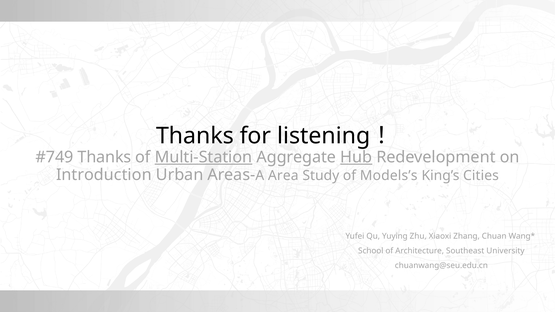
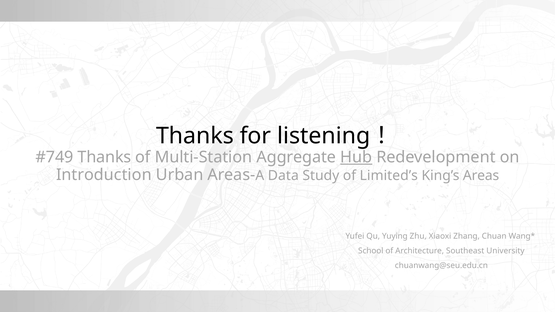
Multi-Station underline: present -> none
Area: Area -> Data
Models’s: Models’s -> Limited’s
Cities: Cities -> Areas
